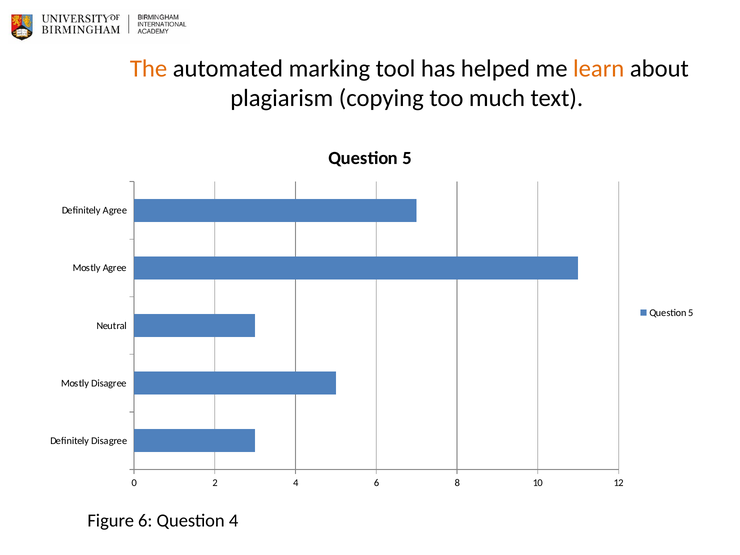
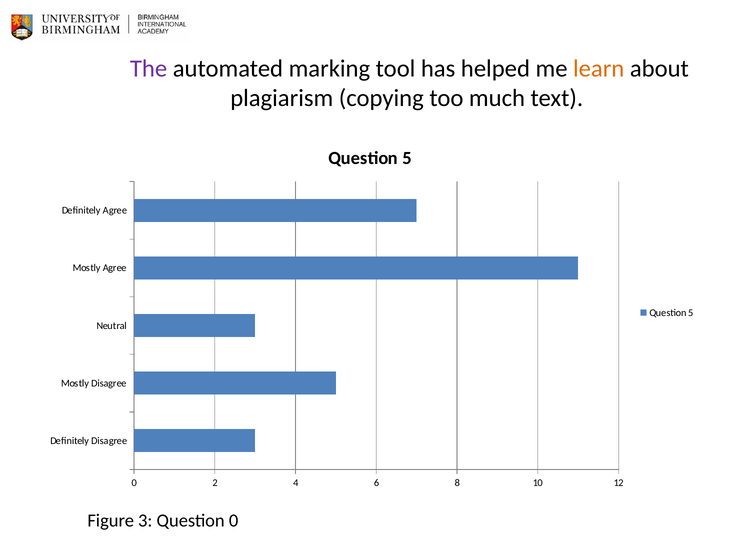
The colour: orange -> purple
Figure 6: 6 -> 3
Question 4: 4 -> 0
